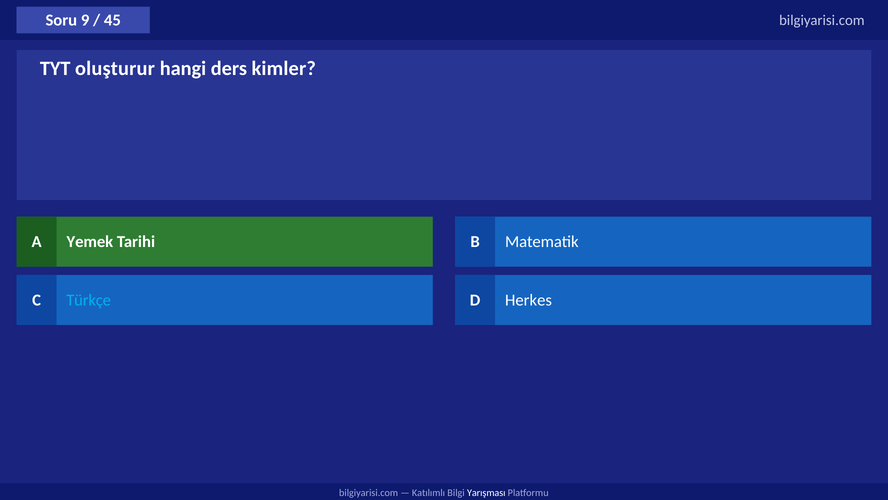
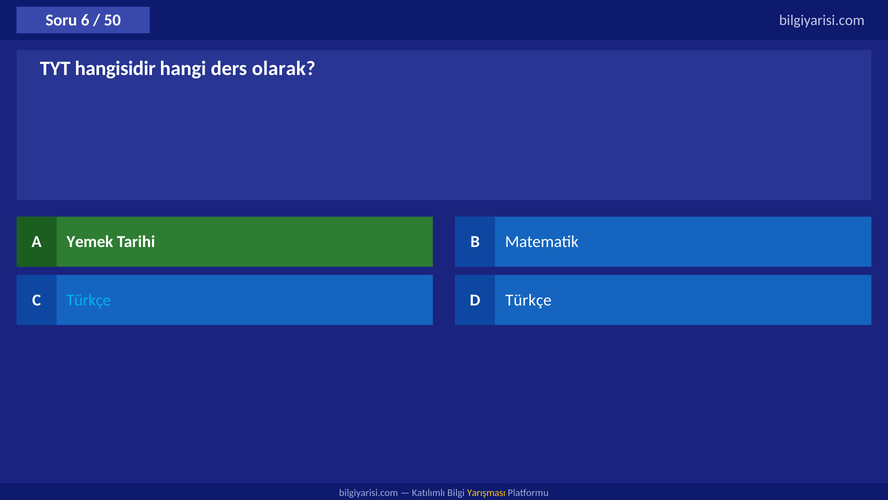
9: 9 -> 6
45: 45 -> 50
oluşturur: oluşturur -> hangisidir
kimler: kimler -> olarak
D Herkes: Herkes -> Türkçe
Yarışması colour: white -> yellow
